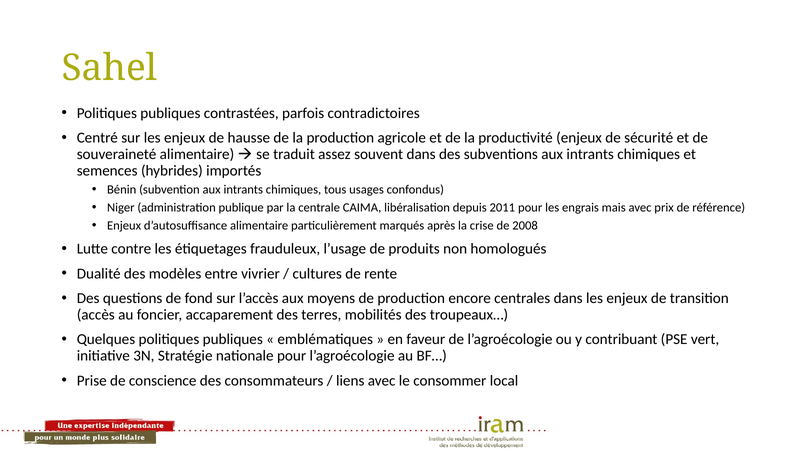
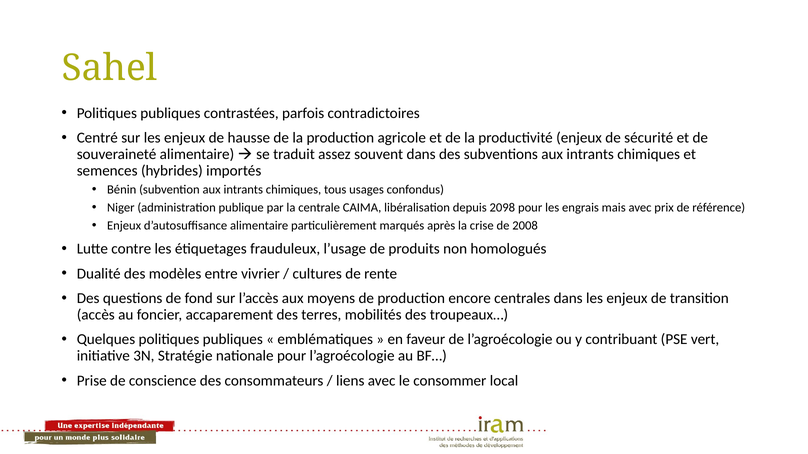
2011: 2011 -> 2098
